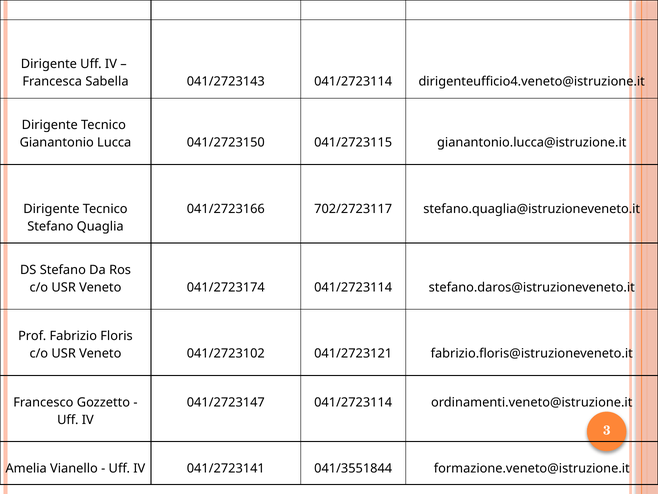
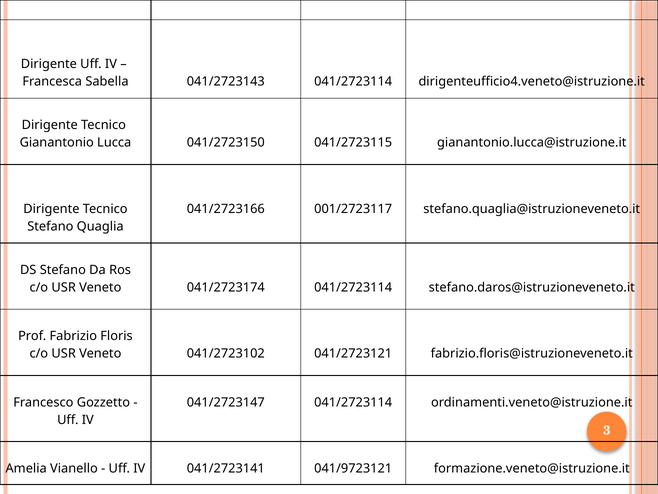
702/2723117: 702/2723117 -> 001/2723117
041/3551844: 041/3551844 -> 041/9723121
